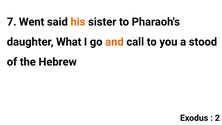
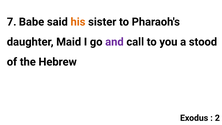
Went: Went -> Babe
What: What -> Maid
and colour: orange -> purple
